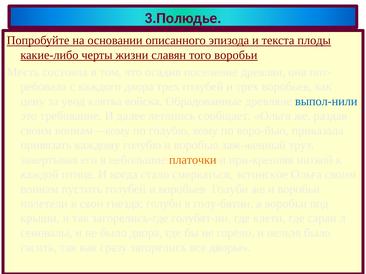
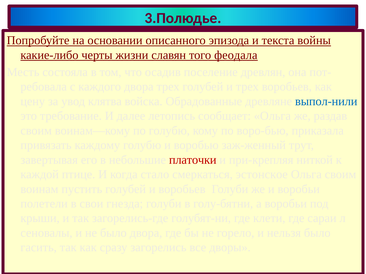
плоды: плоды -> войны
того воробьи: воробьи -> феодала
платочки colour: orange -> red
